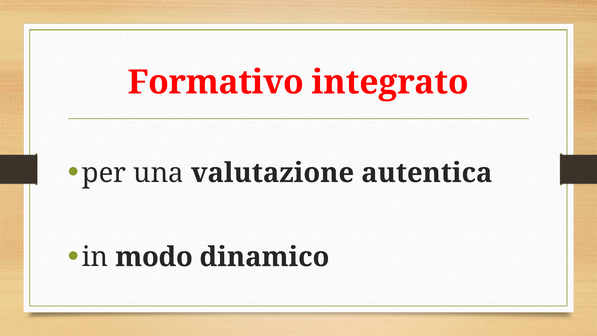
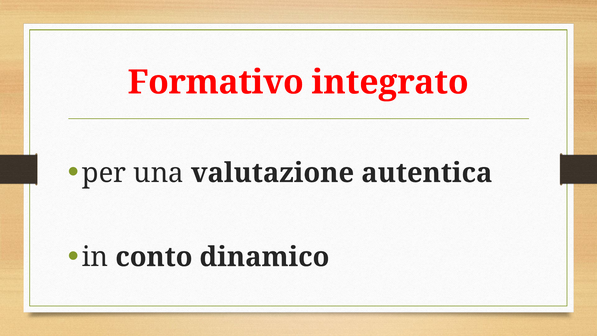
modo: modo -> conto
